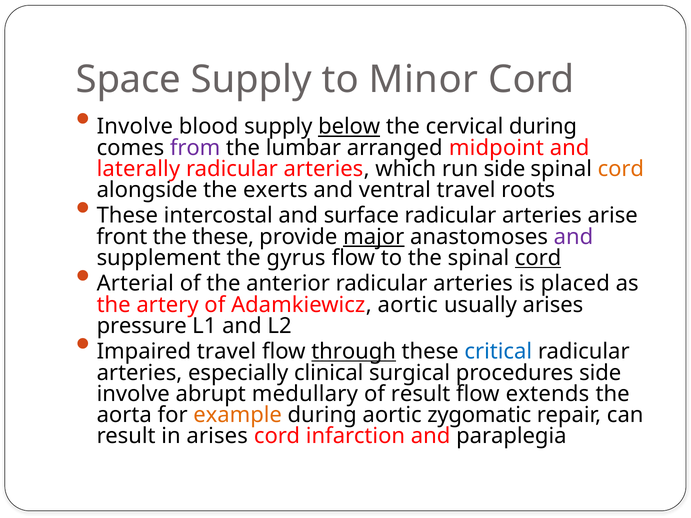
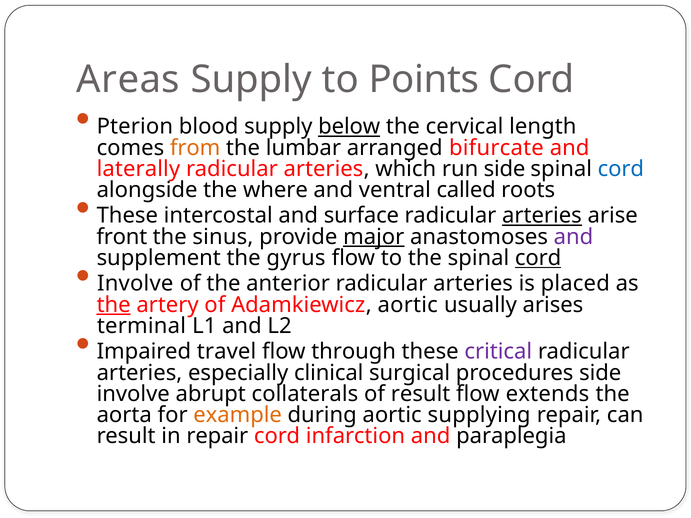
Space: Space -> Areas
Minor: Minor -> Points
Involve at (135, 127): Involve -> Pterion
cervical during: during -> length
from colour: purple -> orange
midpoint: midpoint -> bifurcate
cord at (621, 169) colour: orange -> blue
exerts: exerts -> where
ventral travel: travel -> called
arteries at (542, 216) underline: none -> present
the these: these -> sinus
Arterial at (135, 284): Arterial -> Involve
the at (114, 305) underline: none -> present
pressure: pressure -> terminal
through underline: present -> none
critical colour: blue -> purple
medullary: medullary -> collaterals
zygomatic: zygomatic -> supplying
in arises: arises -> repair
